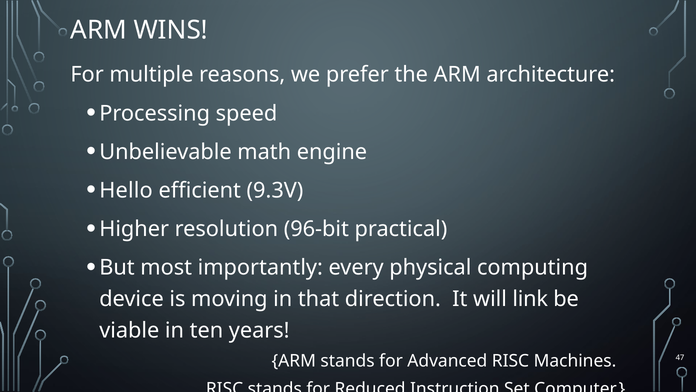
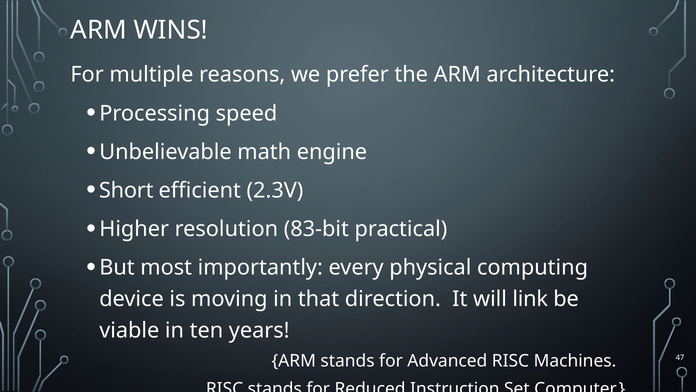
Hello: Hello -> Short
9.3V: 9.3V -> 2.3V
96-bit: 96-bit -> 83-bit
